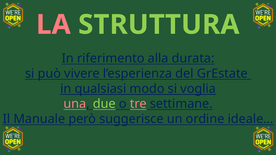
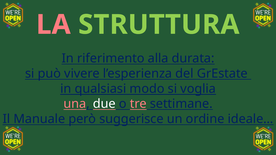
due colour: light green -> white
